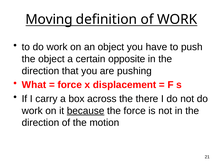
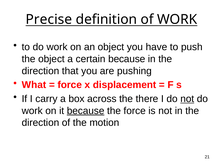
Moving: Moving -> Precise
certain opposite: opposite -> because
not at (187, 98) underline: none -> present
